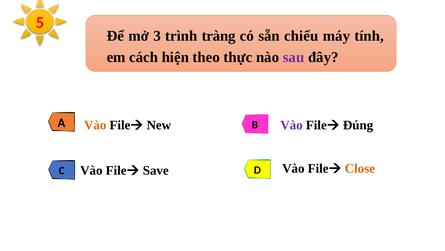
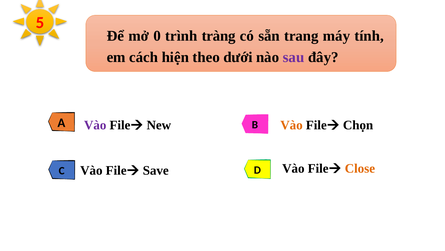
3: 3 -> 0
chiếu: chiếu -> trang
thực: thực -> dưới
Vào at (95, 125) colour: orange -> purple
Vào at (292, 125) colour: purple -> orange
Đúng: Đúng -> Chọn
